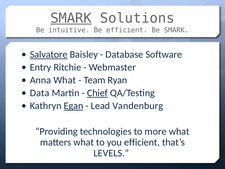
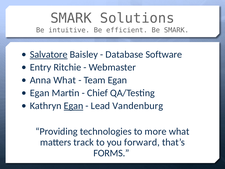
SMARK at (71, 18) underline: present -> none
Team Ryan: Ryan -> Egan
Data at (40, 93): Data -> Egan
Chief underline: present -> none
matters what: what -> track
you efficient: efficient -> forward
LEVELS: LEVELS -> FORMS
